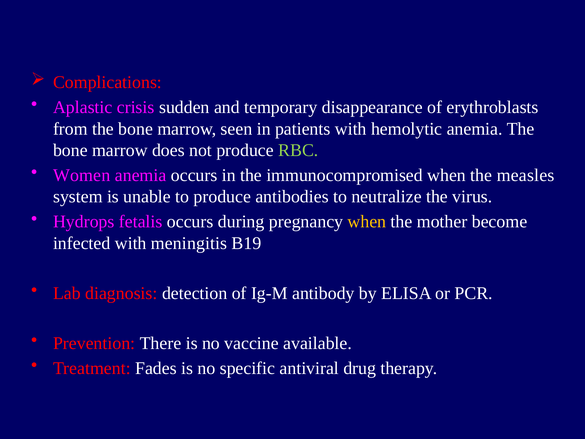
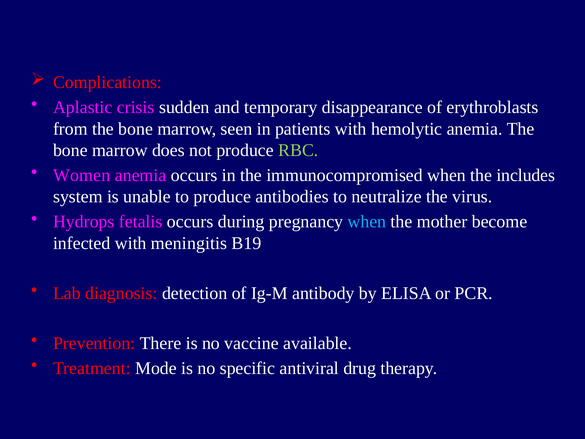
measles: measles -> includes
when at (367, 222) colour: yellow -> light blue
Fades: Fades -> Mode
